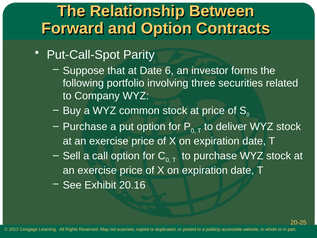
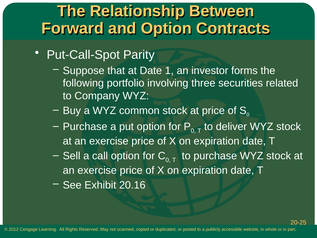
6: 6 -> 1
